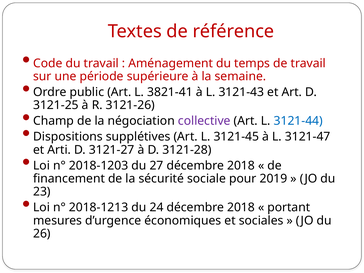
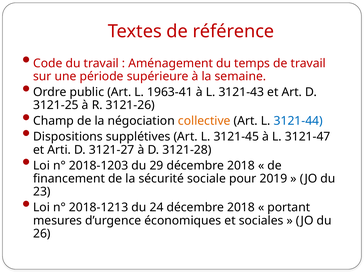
3821-41: 3821-41 -> 1963-41
collective colour: purple -> orange
27: 27 -> 29
